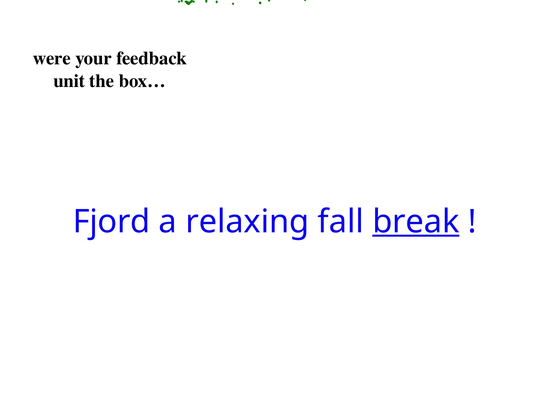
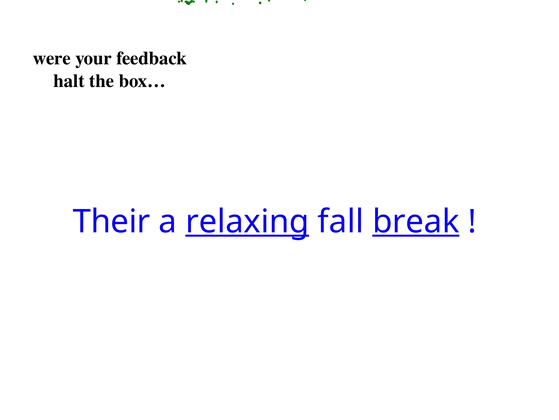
unit: unit -> halt
Fjord: Fjord -> Their
relaxing underline: none -> present
